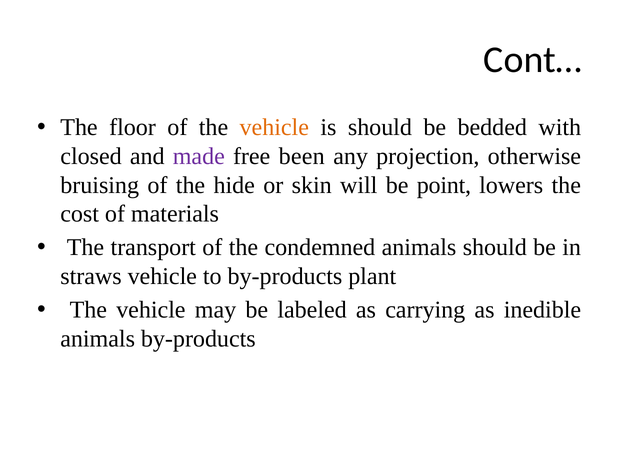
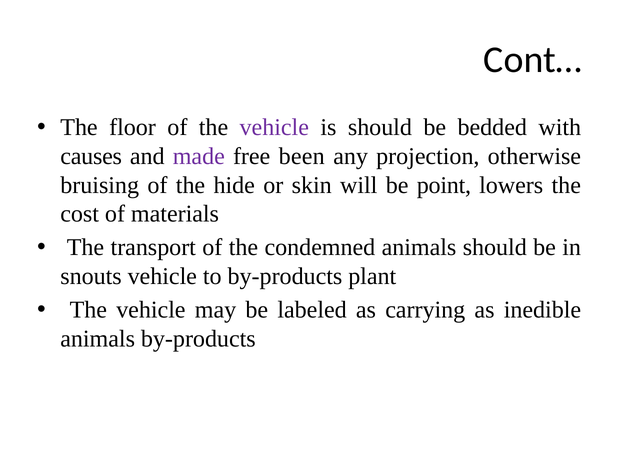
vehicle at (274, 128) colour: orange -> purple
closed: closed -> causes
straws: straws -> snouts
